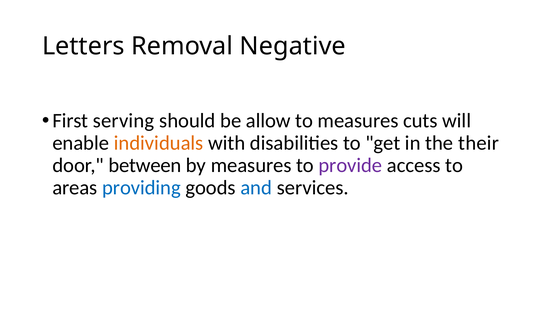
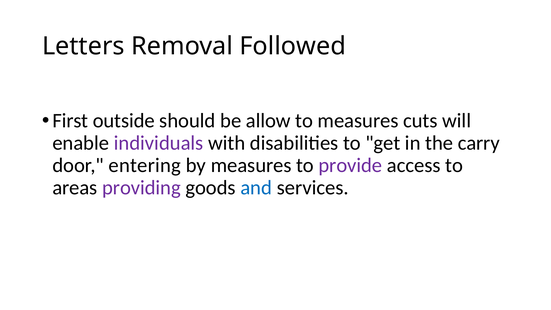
Negative: Negative -> Followed
serving: serving -> outside
individuals colour: orange -> purple
their: their -> carry
between: between -> entering
providing colour: blue -> purple
